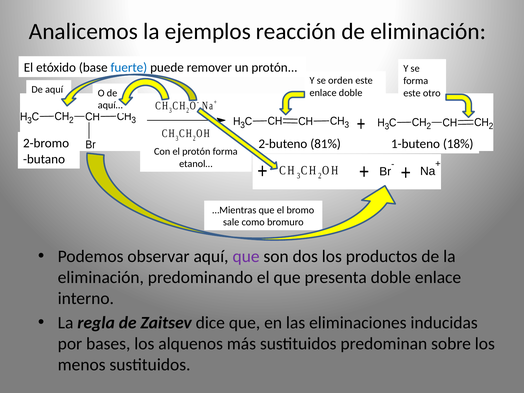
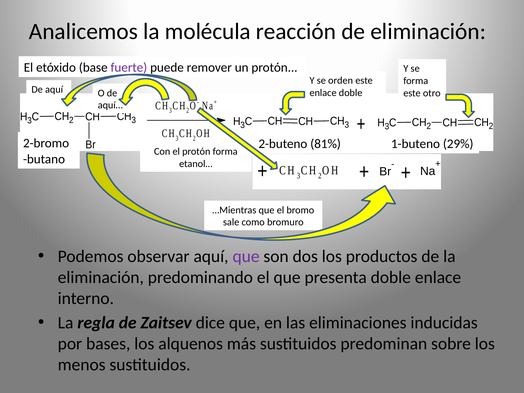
ejemplos: ejemplos -> molécula
fuerte colour: blue -> purple
18%: 18% -> 29%
